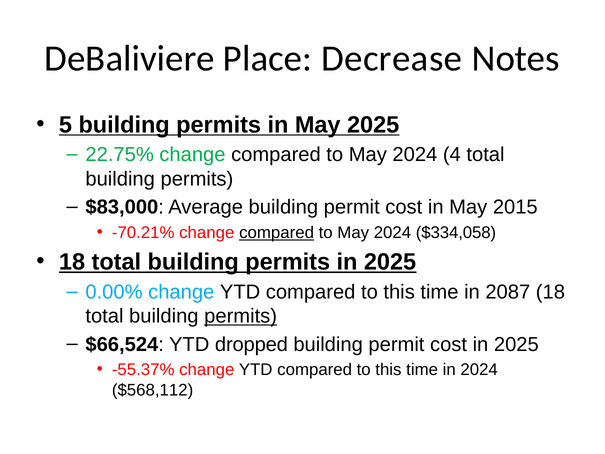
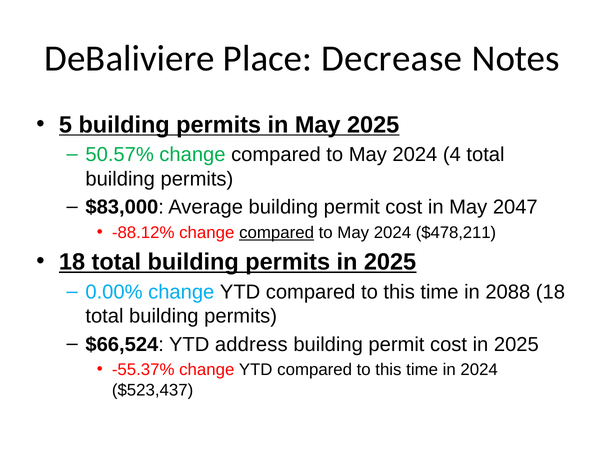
22.75%: 22.75% -> 50.57%
2015: 2015 -> 2047
-70.21%: -70.21% -> -88.12%
$334,058: $334,058 -> $478,211
2087: 2087 -> 2088
permits at (241, 316) underline: present -> none
dropped: dropped -> address
$568,112: $568,112 -> $523,437
